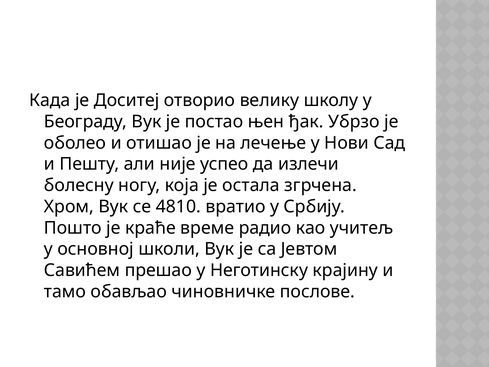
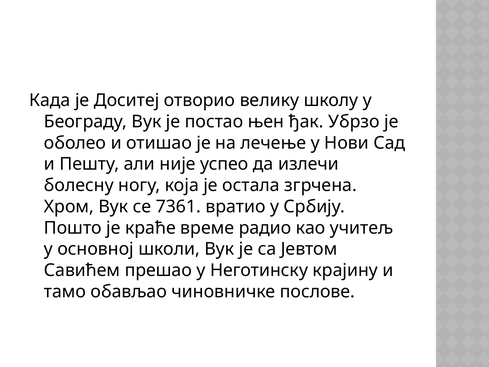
4810: 4810 -> 7361
